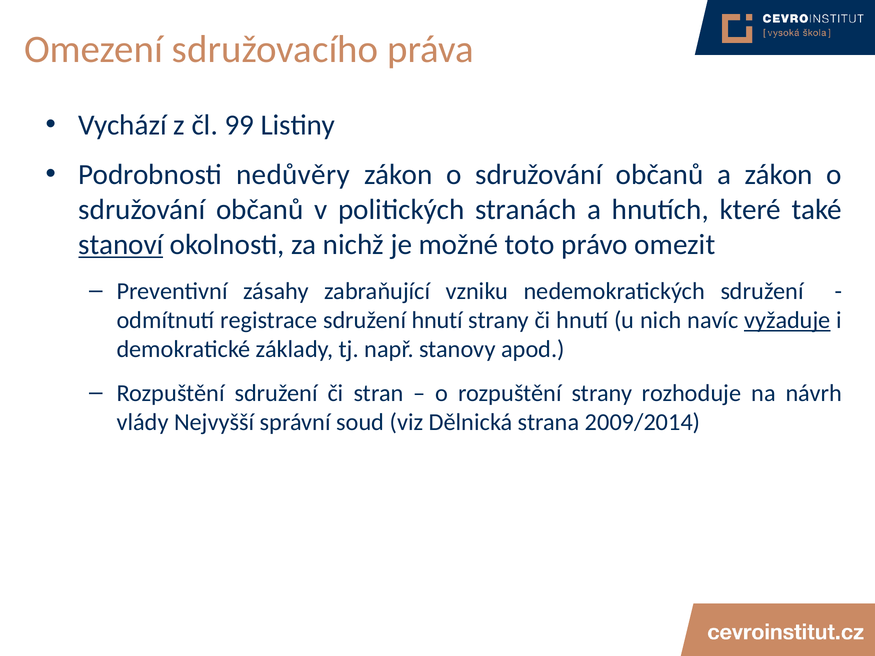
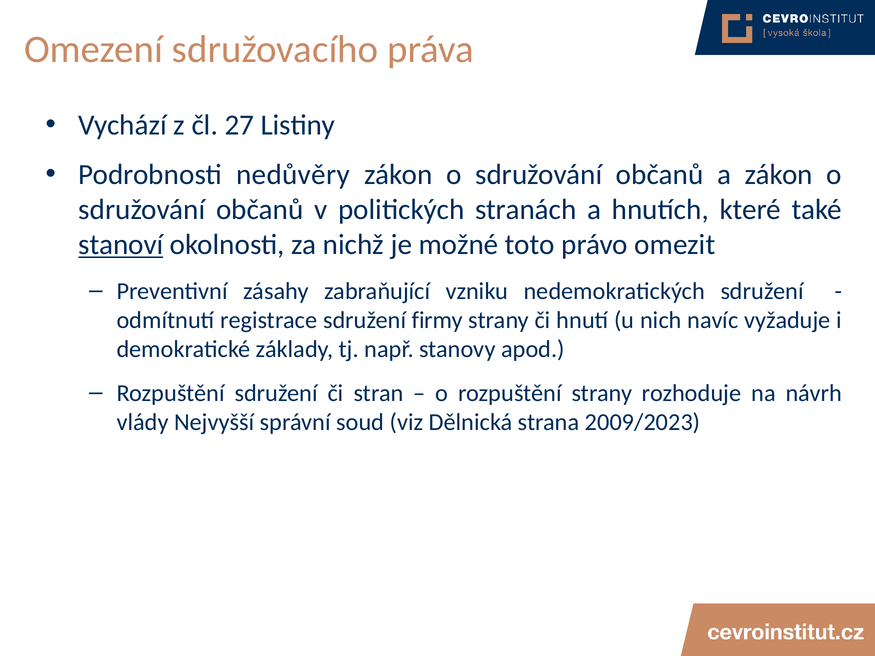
99: 99 -> 27
sdružení hnutí: hnutí -> firmy
vyžaduje underline: present -> none
2009/2014: 2009/2014 -> 2009/2023
